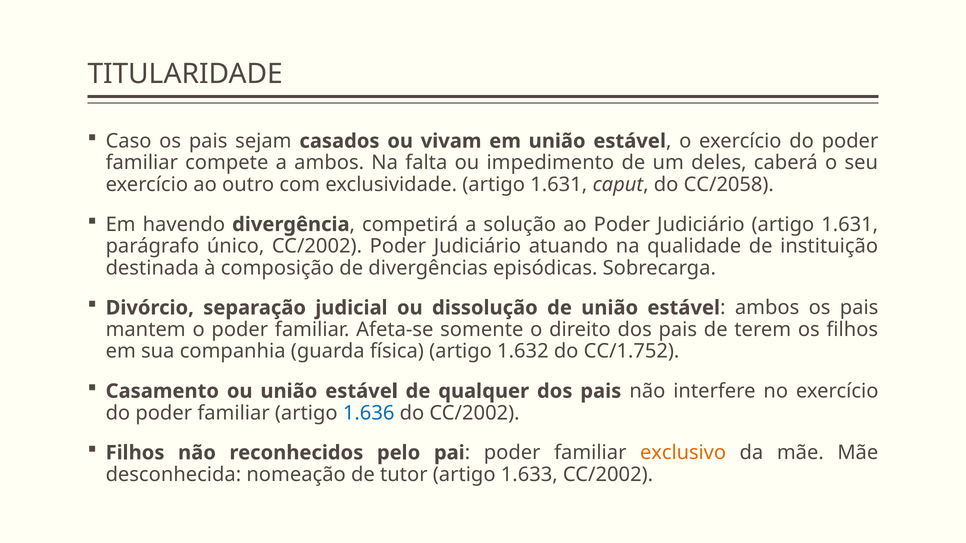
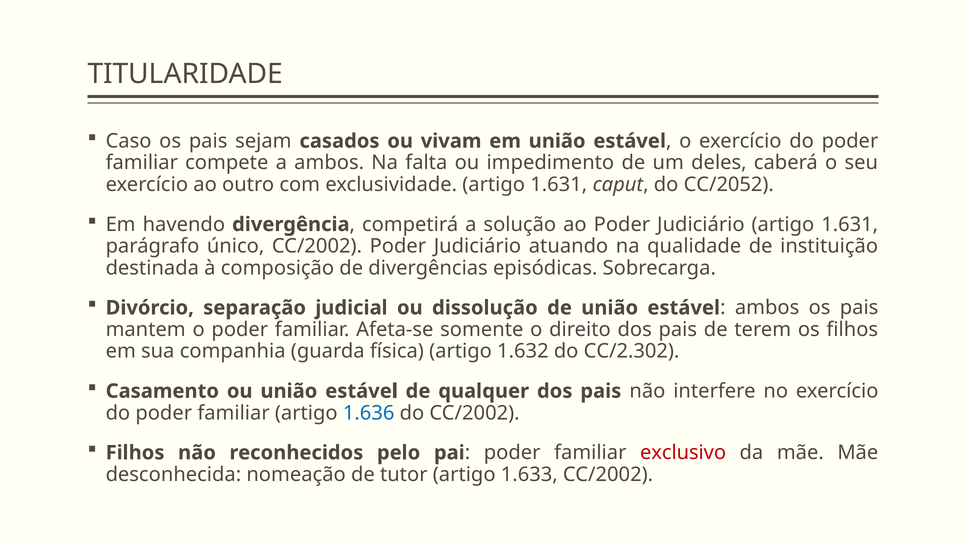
CC/2058: CC/2058 -> CC/2052
CC/1.752: CC/1.752 -> CC/2.302
exclusivo colour: orange -> red
